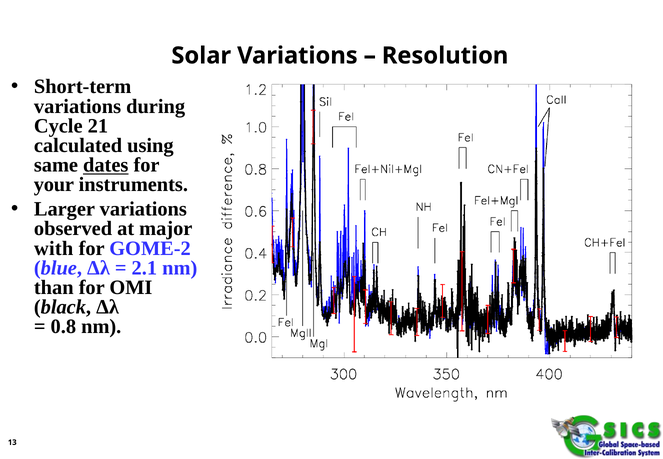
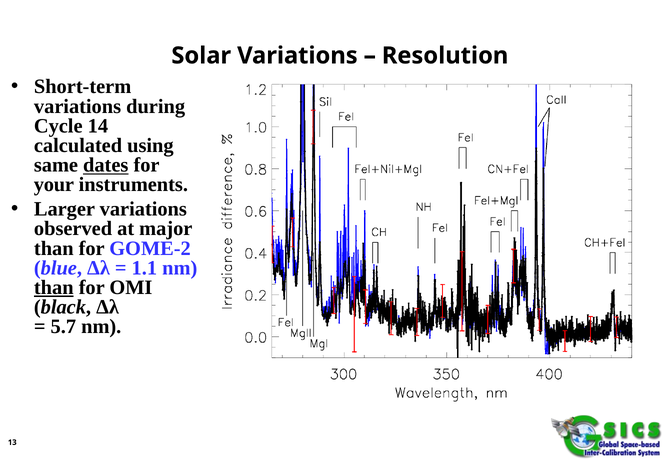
21: 21 -> 14
with at (54, 248): with -> than
2.1: 2.1 -> 1.1
than at (54, 288) underline: none -> present
0.8: 0.8 -> 5.7
